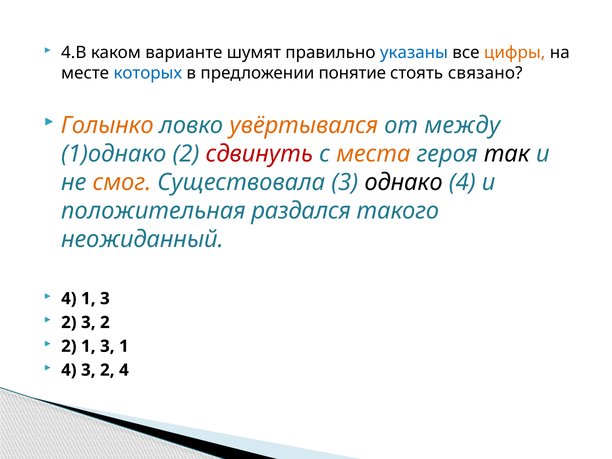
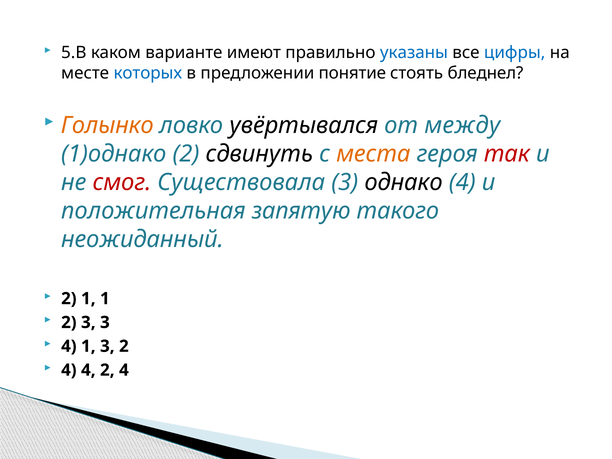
4.В: 4.В -> 5.В
шумят: шумят -> имеют
цифры colour: orange -> blue
связано: связано -> бледнел
увёртывался colour: orange -> black
сдвинуть colour: red -> black
так colour: black -> red
смог colour: orange -> red
раздался: раздался -> запятую
4 at (69, 299): 4 -> 2
3 at (105, 299): 3 -> 1
2 3 2: 2 -> 3
2 at (69, 346): 2 -> 4
3 1: 1 -> 2
4 3: 3 -> 4
